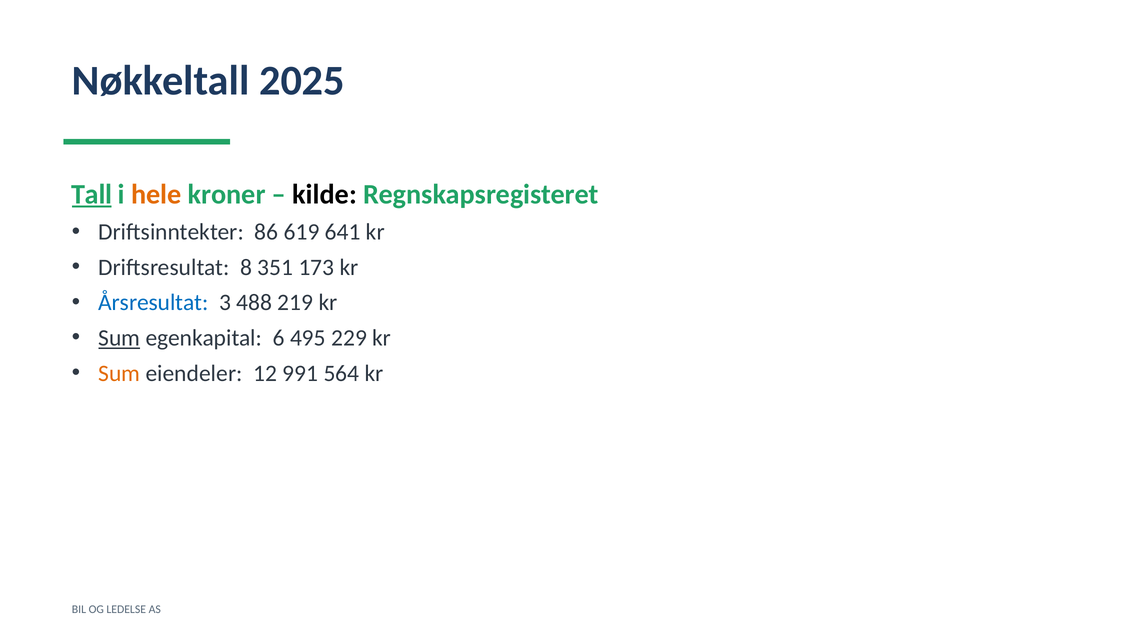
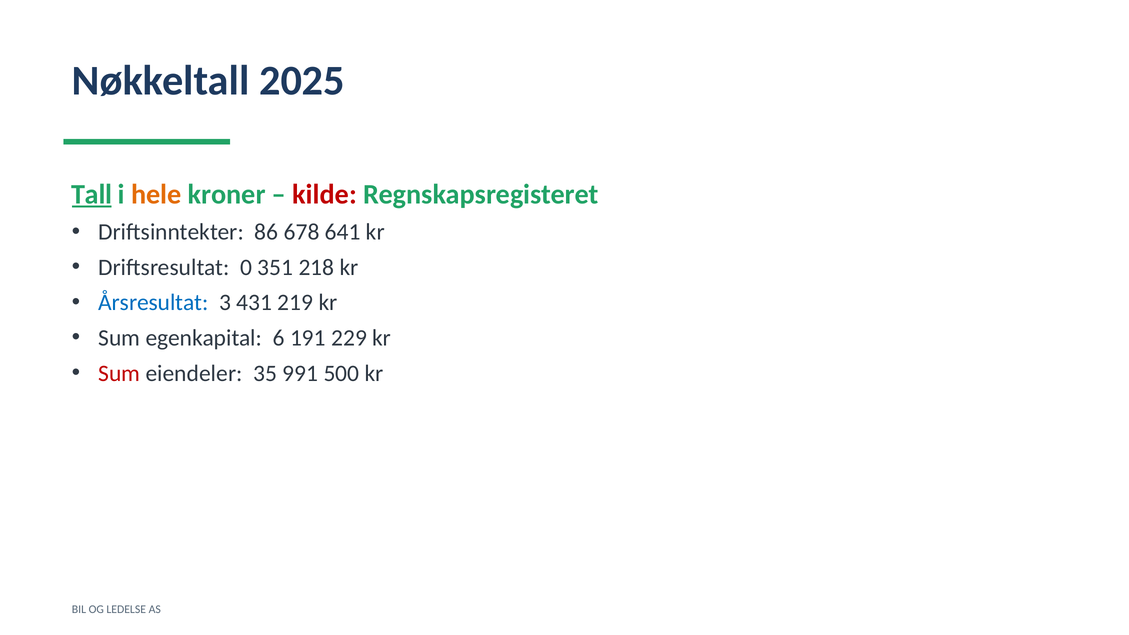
kilde colour: black -> red
619: 619 -> 678
8: 8 -> 0
173: 173 -> 218
488: 488 -> 431
Sum at (119, 338) underline: present -> none
495: 495 -> 191
Sum at (119, 373) colour: orange -> red
12: 12 -> 35
564: 564 -> 500
